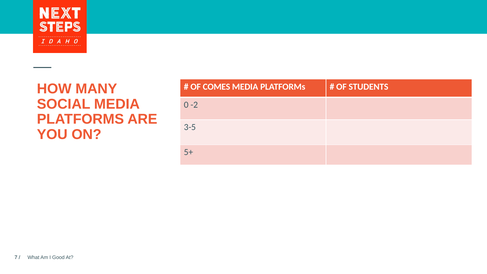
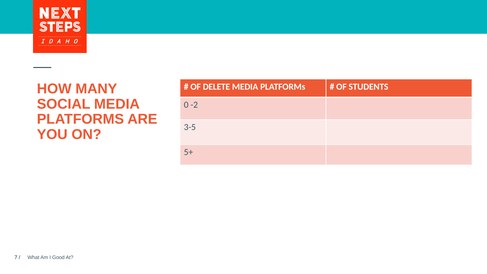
COMES: COMES -> DELETE
